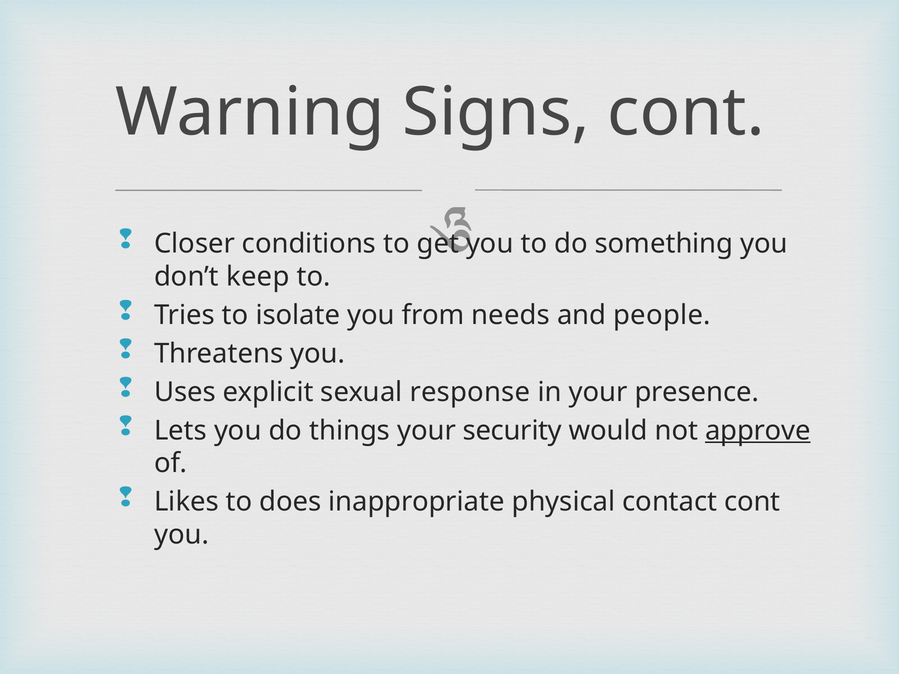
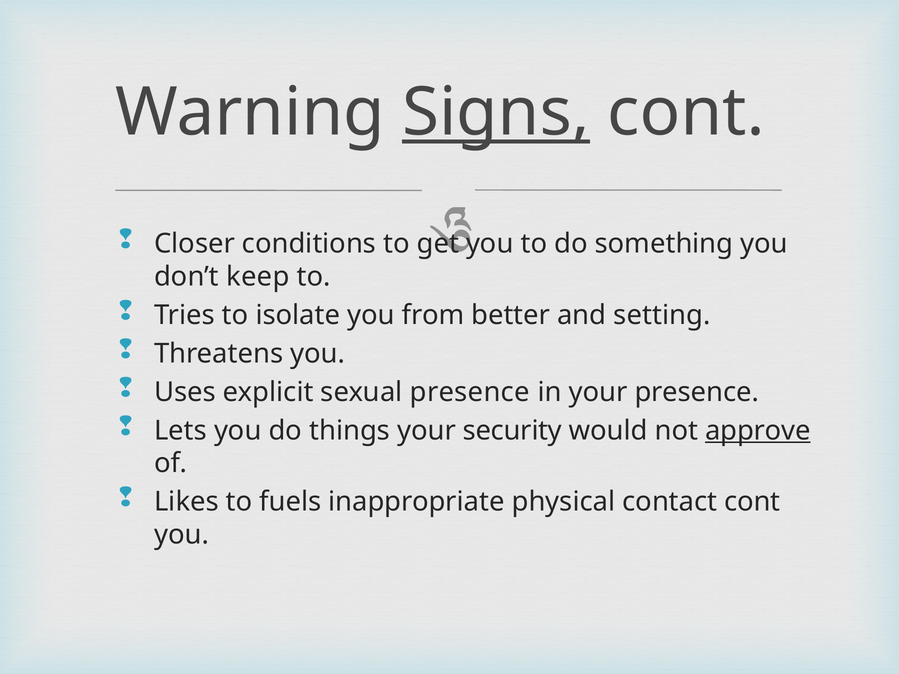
Signs underline: none -> present
needs: needs -> better
people: people -> setting
sexual response: response -> presence
does: does -> fuels
